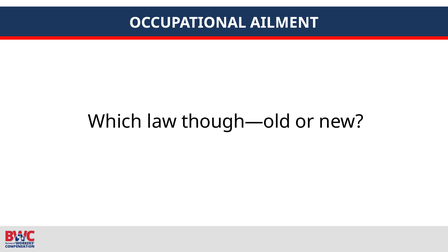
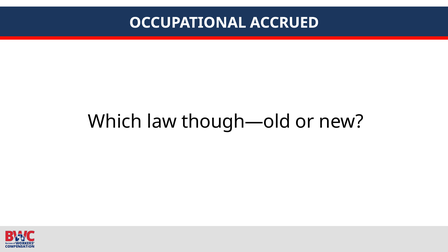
AILMENT: AILMENT -> ACCRUED
